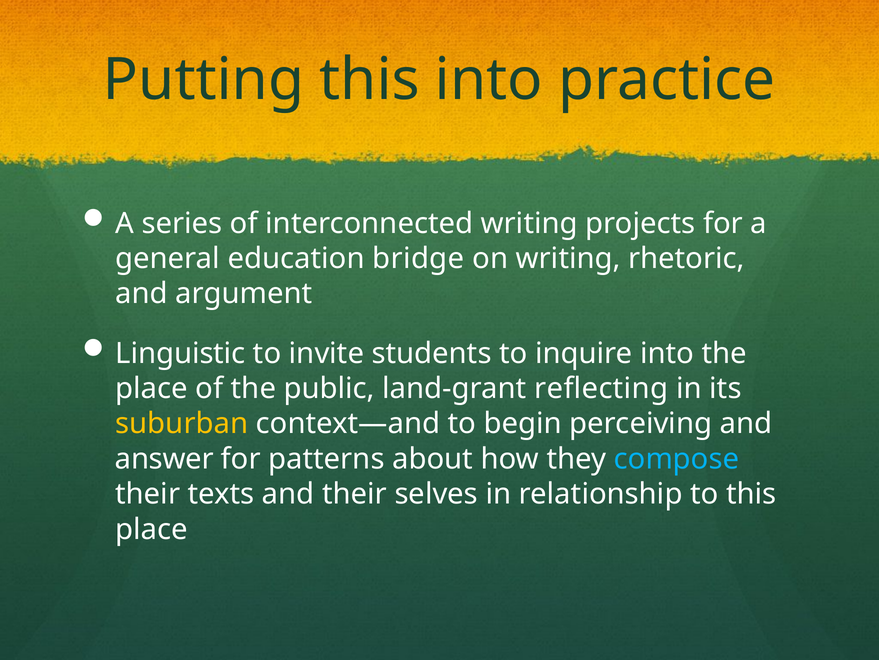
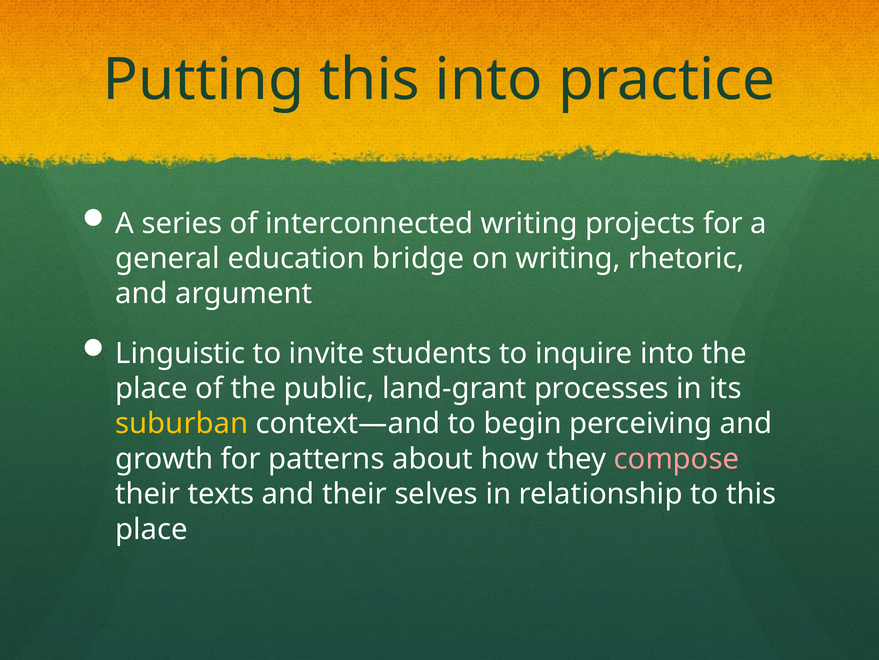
reflecting: reflecting -> processes
answer: answer -> growth
compose colour: light blue -> pink
